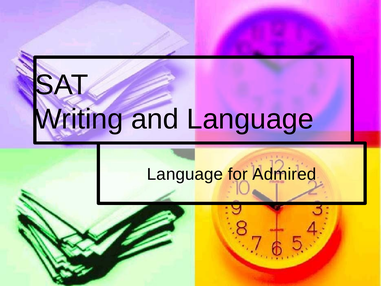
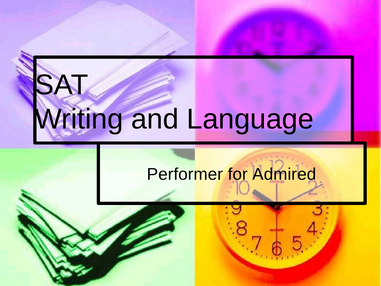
Language at (185, 174): Language -> Performer
